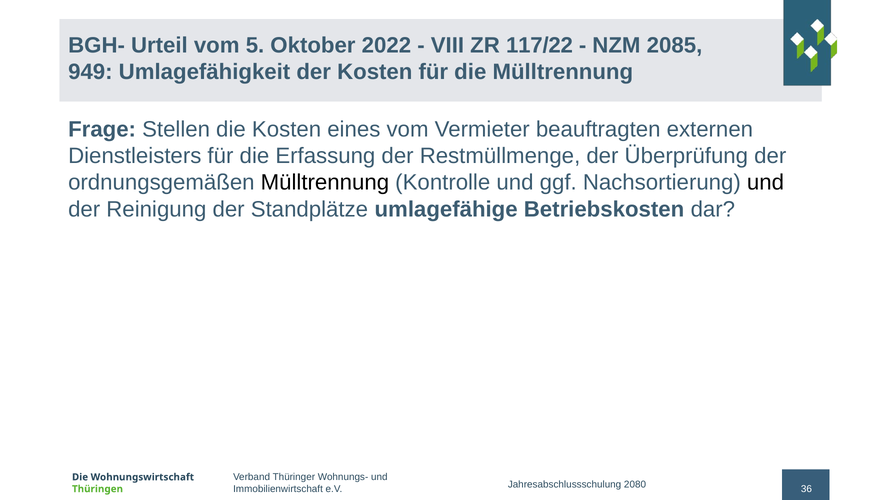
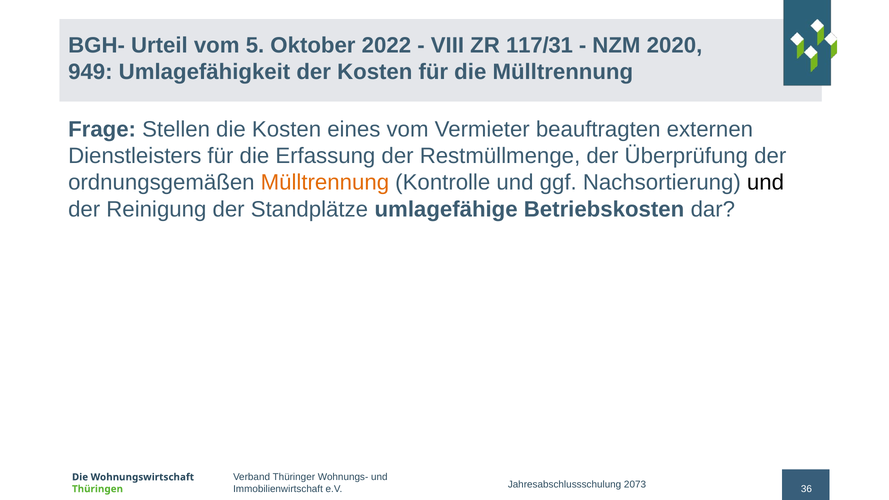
117/22: 117/22 -> 117/31
2085: 2085 -> 2020
Mülltrennung at (325, 183) colour: black -> orange
2080: 2080 -> 2073
